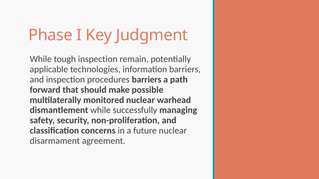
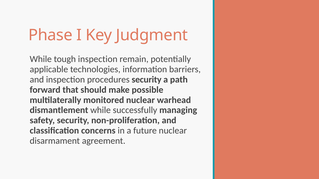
procedures barriers: barriers -> security
